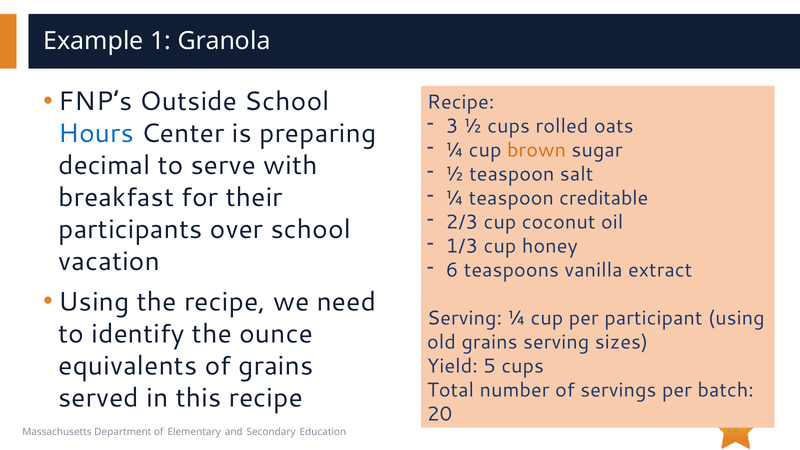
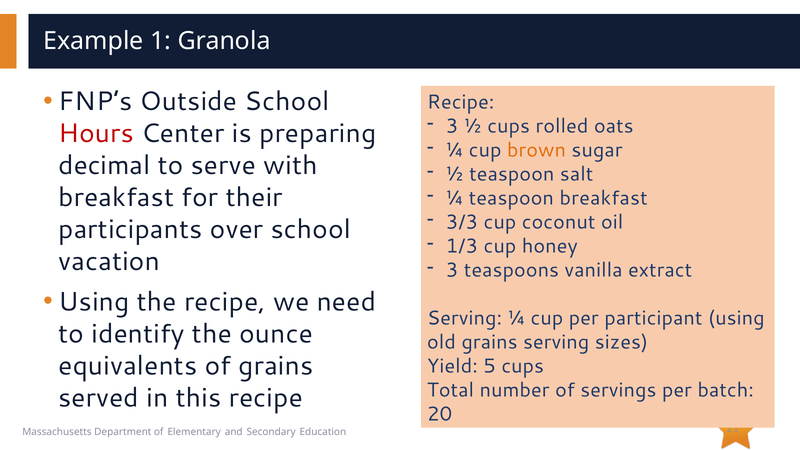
Hours colour: blue -> red
teaspoon creditable: creditable -> breakfast
2/3: 2/3 -> 3/3
6 at (452, 270): 6 -> 3
